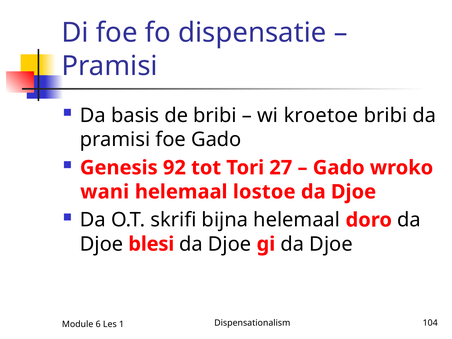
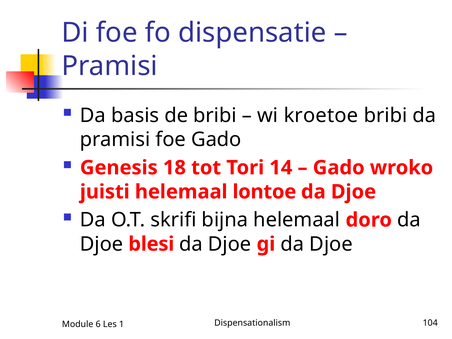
92: 92 -> 18
27: 27 -> 14
wani: wani -> juisti
lostoe: lostoe -> lontoe
